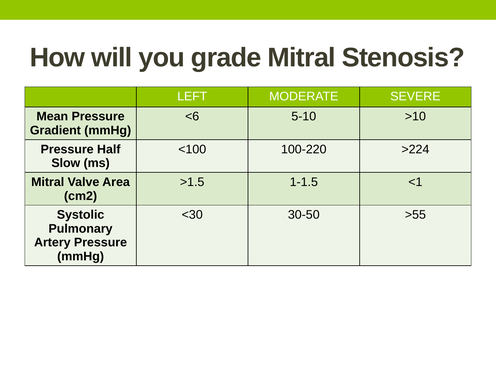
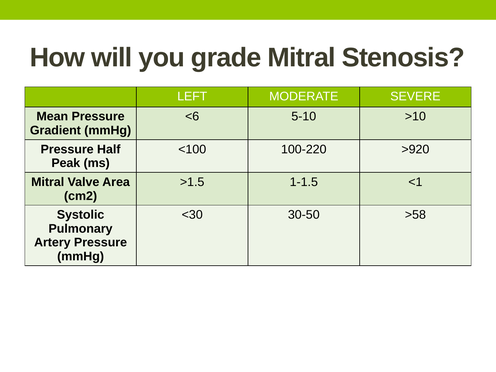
>224: >224 -> >920
Slow: Slow -> Peak
>55: >55 -> >58
